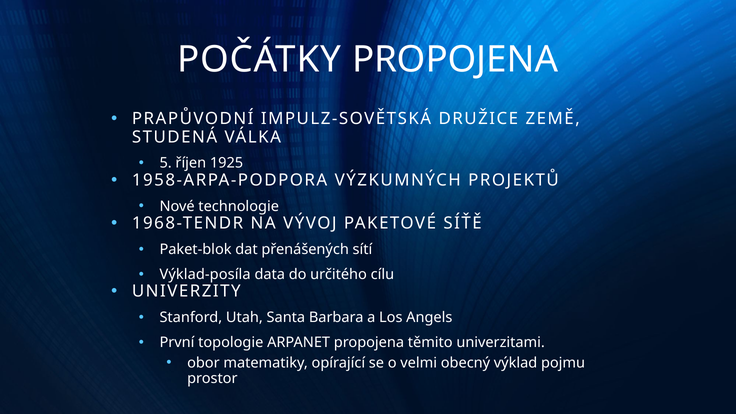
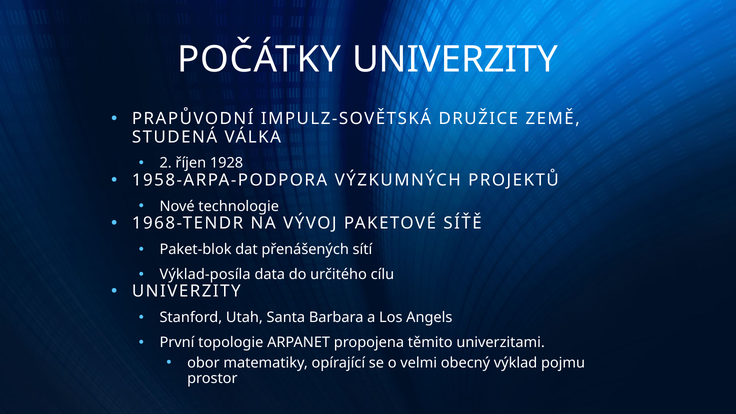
POČÁTKY PROPOJENA: PROPOJENA -> UNIVERZITY
5: 5 -> 2
1925: 1925 -> 1928
